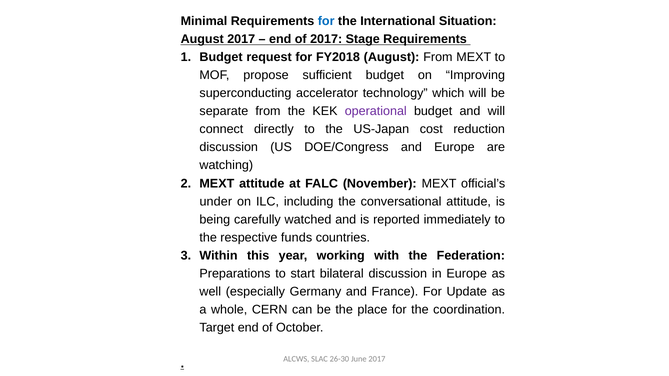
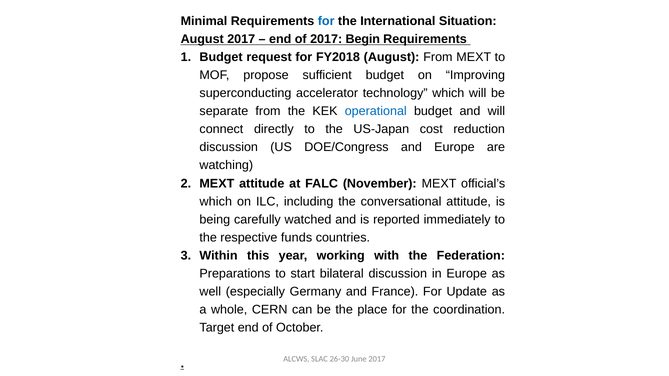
Stage: Stage -> Begin
operational colour: purple -> blue
under at (216, 202): under -> which
